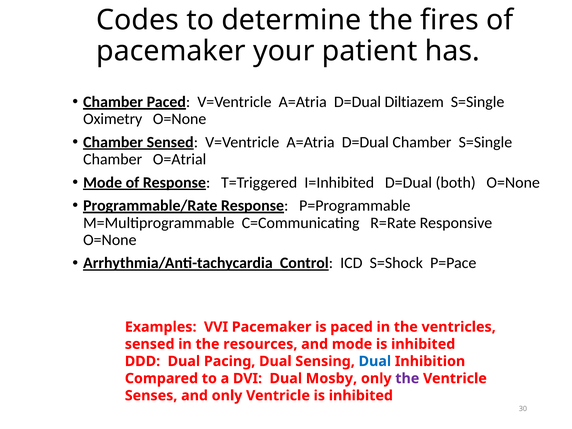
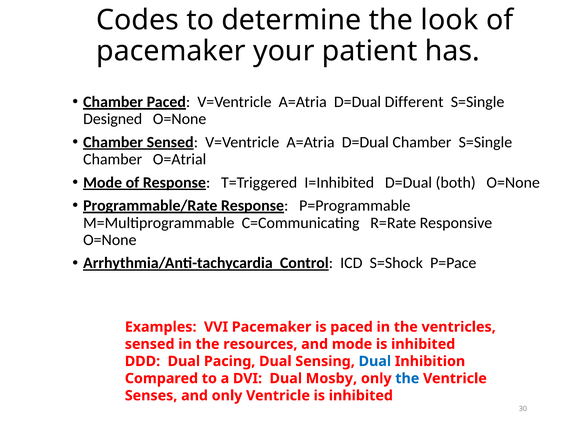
fires: fires -> look
Diltiazem: Diltiazem -> Different
Oximetry: Oximetry -> Designed
the at (407, 378) colour: purple -> blue
